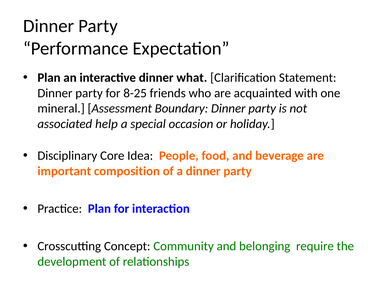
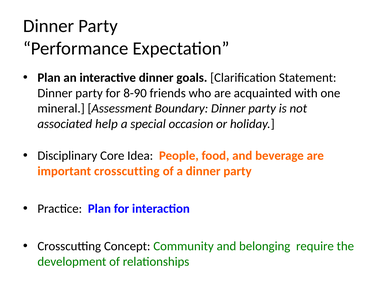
what: what -> goals
8-25: 8-25 -> 8-90
important composition: composition -> crosscutting
